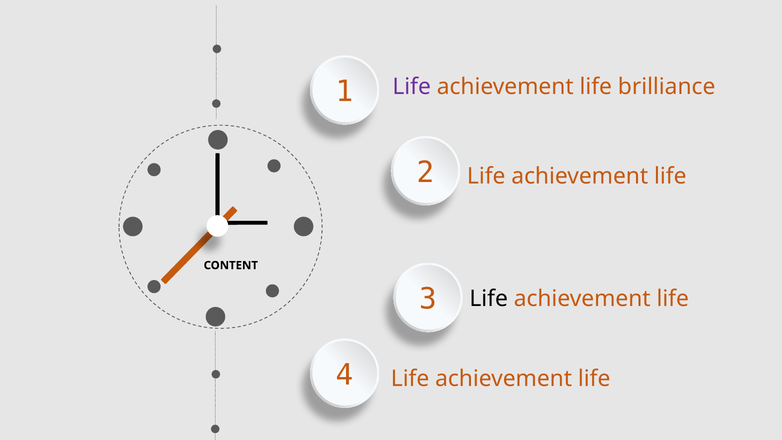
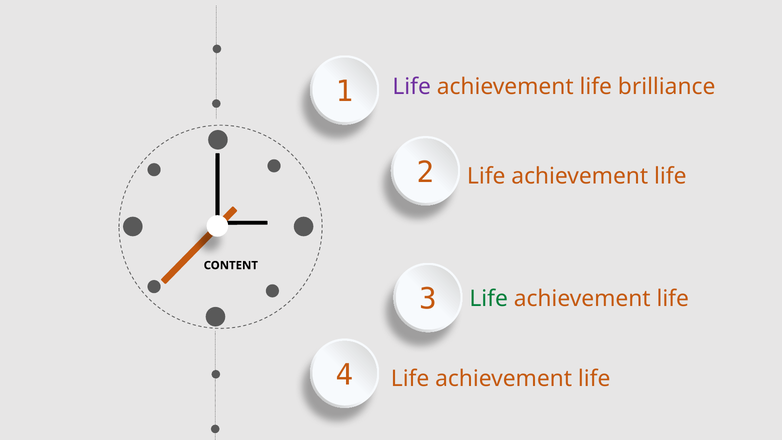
Life at (489, 299) colour: black -> green
